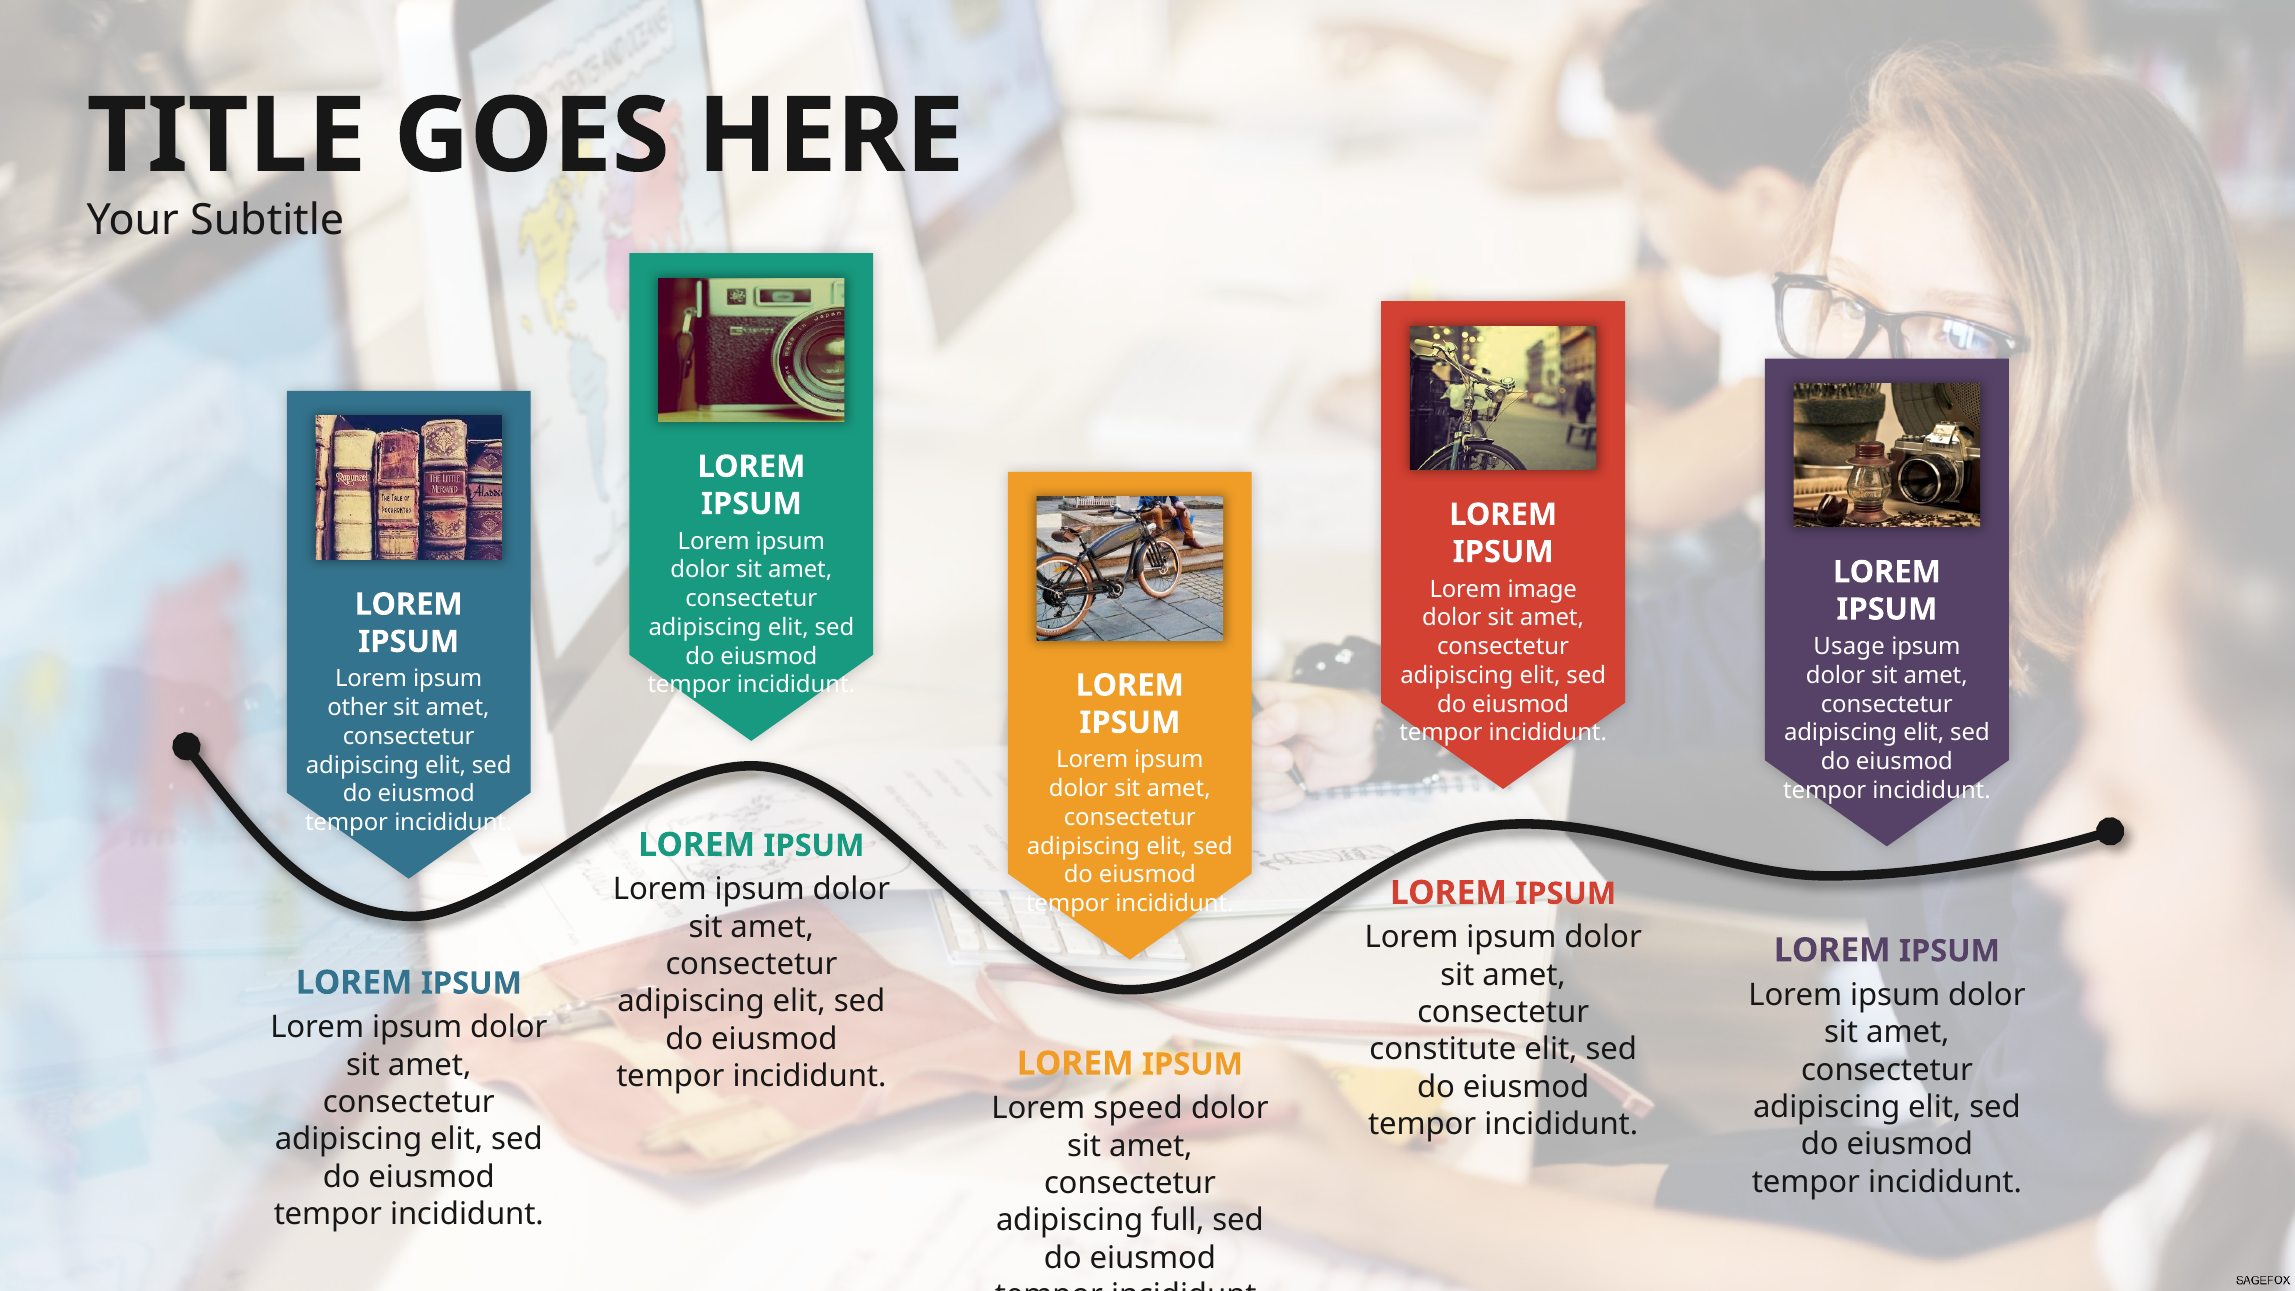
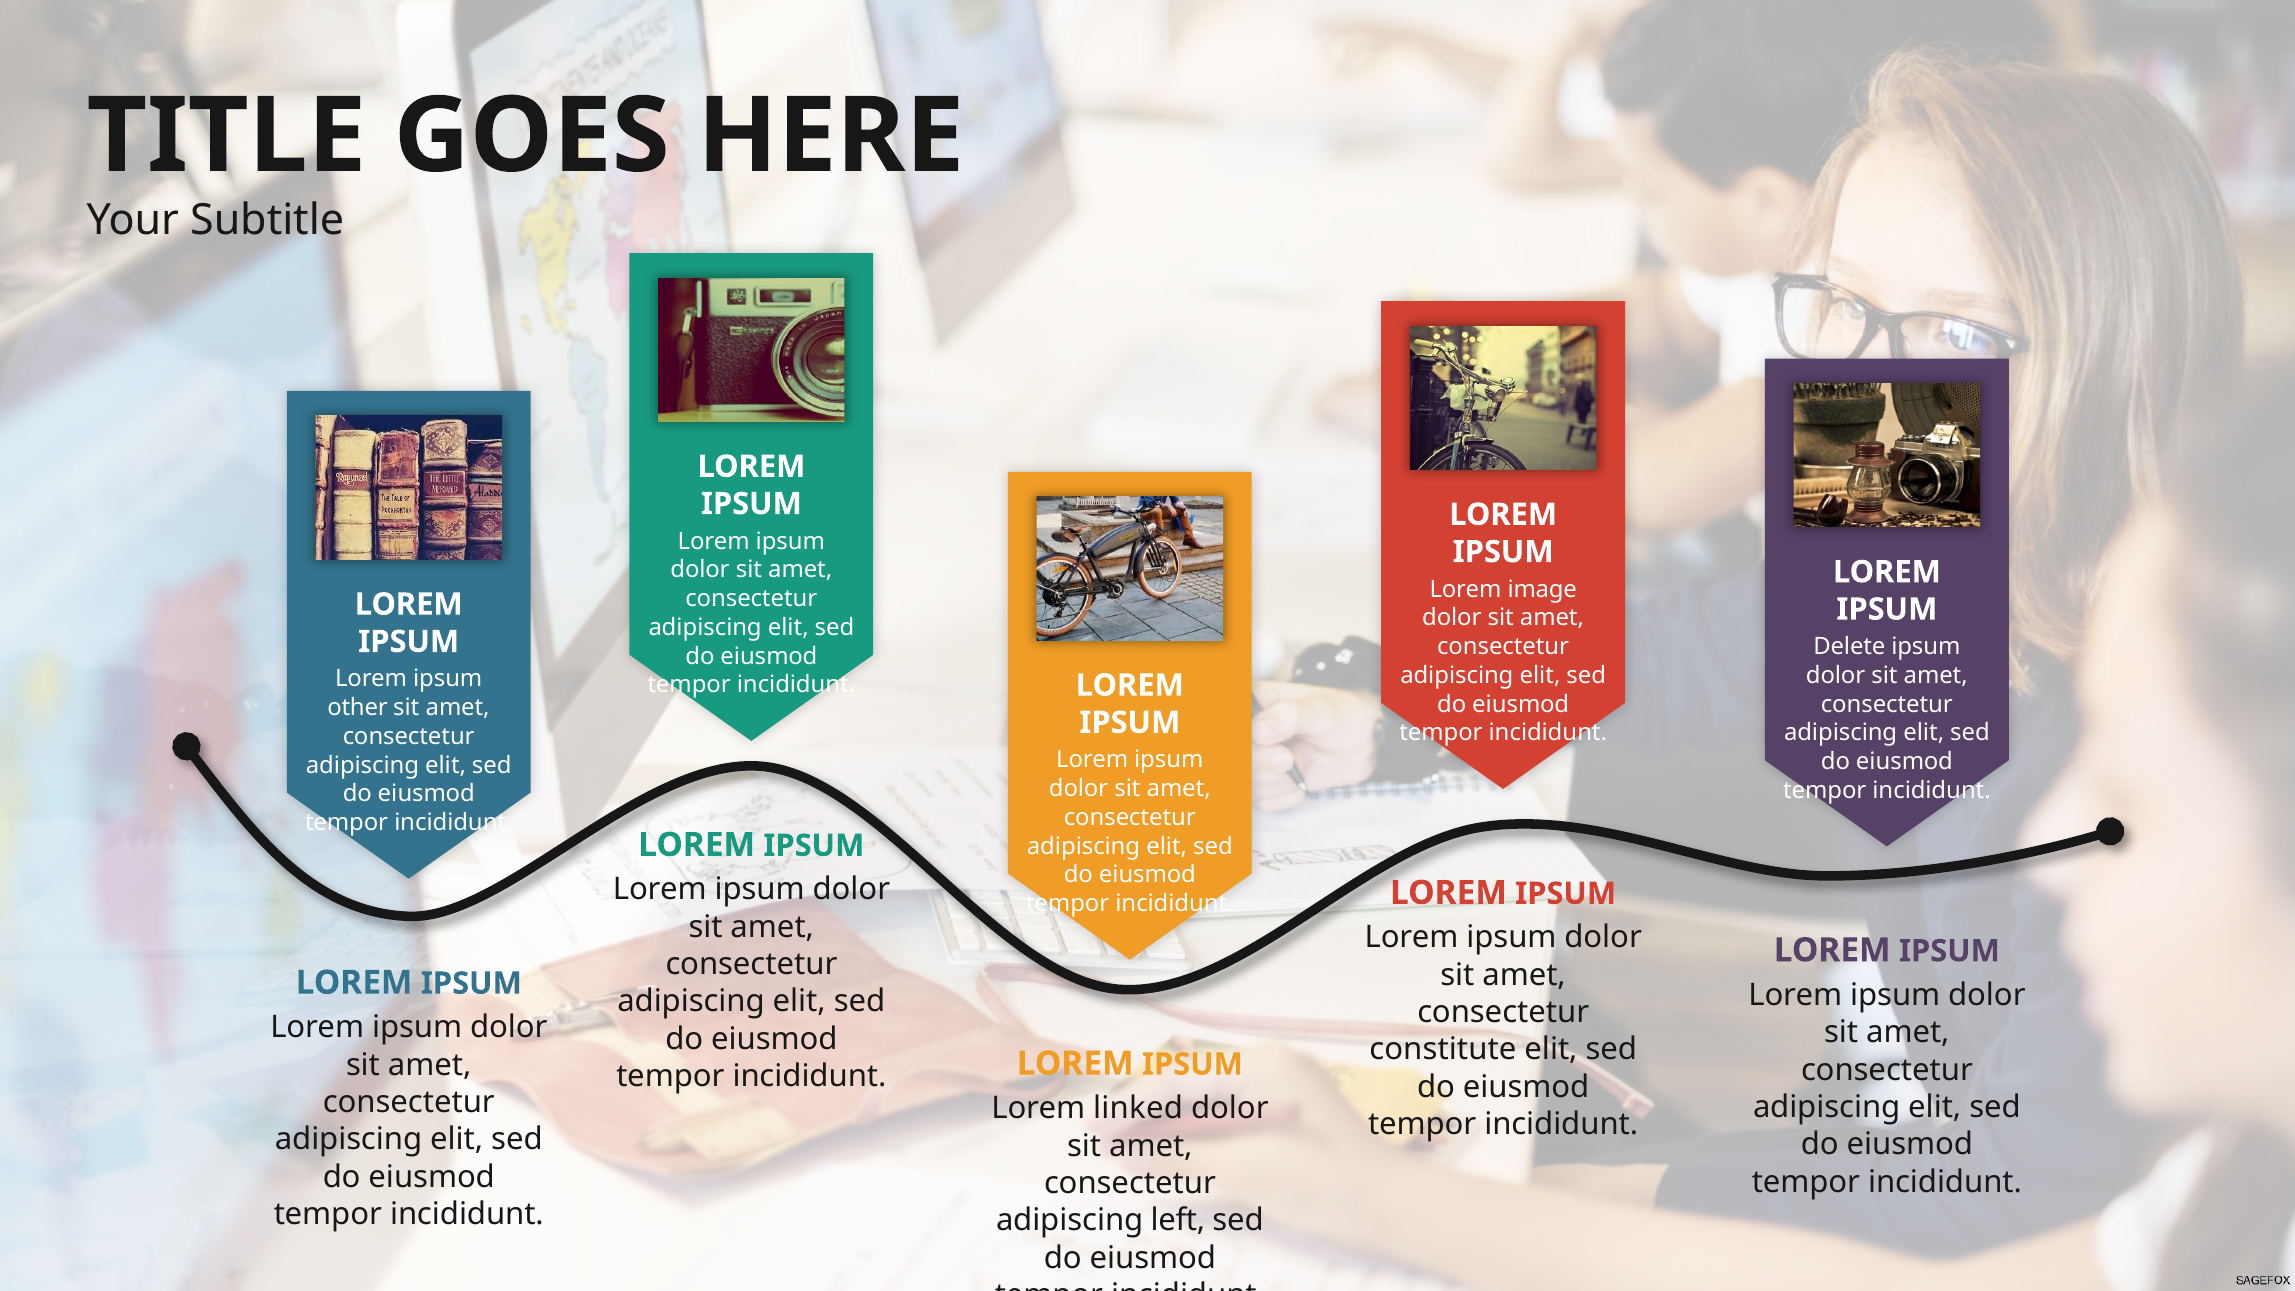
Usage: Usage -> Delete
speed: speed -> linked
full: full -> left
